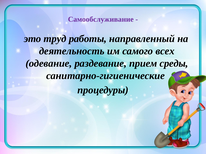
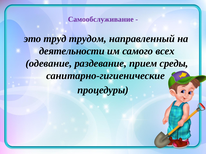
работы: работы -> трудом
деятельность: деятельность -> деятельности
